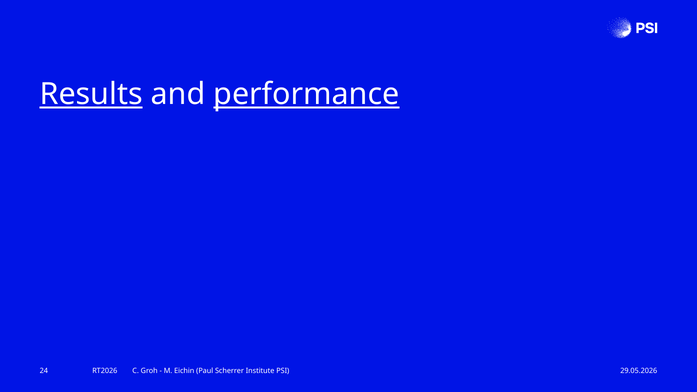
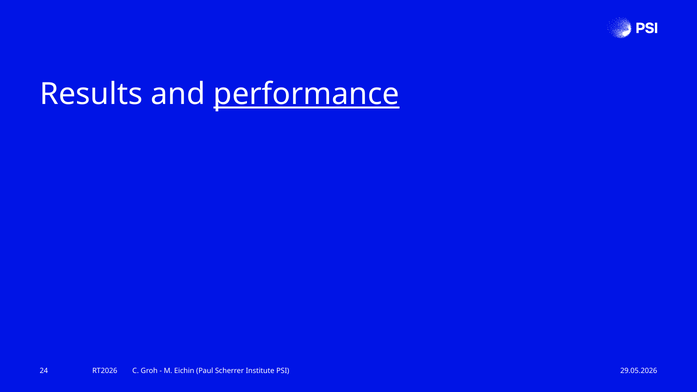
Results underline: present -> none
